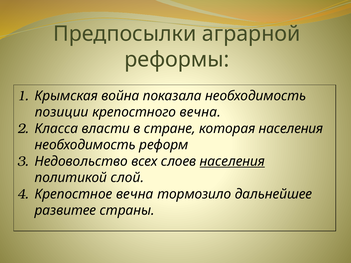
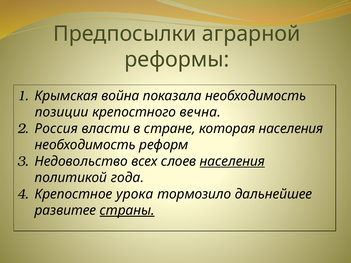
Класса: Класса -> Россия
слой: слой -> года
Крепостное вечна: вечна -> урока
страны underline: none -> present
